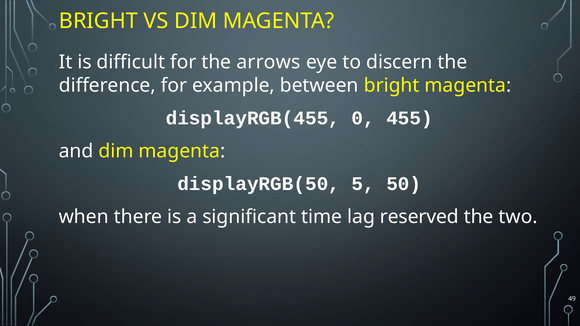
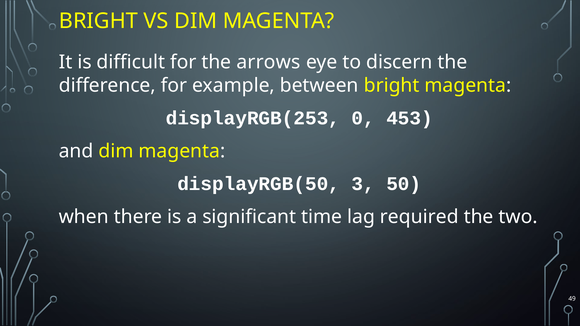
displayRGB(455: displayRGB(455 -> displayRGB(253
455: 455 -> 453
5: 5 -> 3
reserved: reserved -> required
